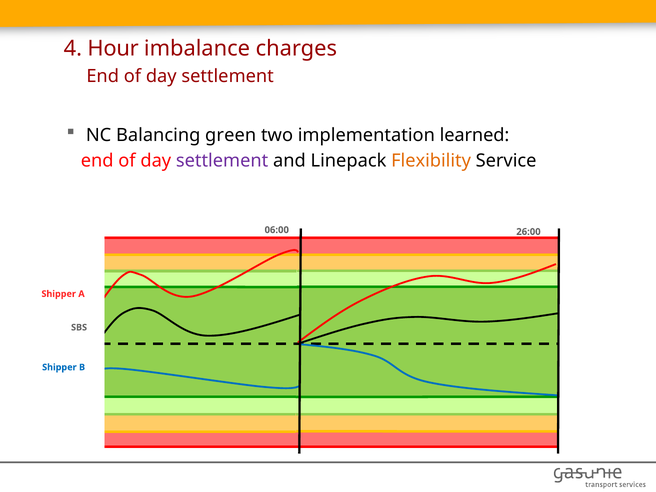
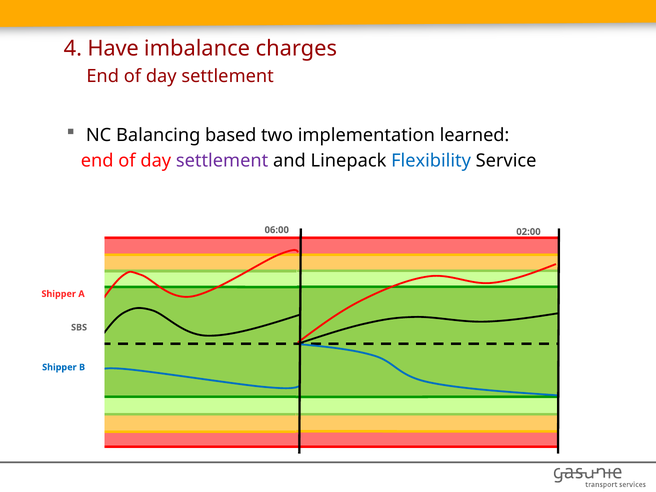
Hour: Hour -> Have
green: green -> based
Flexibility colour: orange -> blue
26:00: 26:00 -> 02:00
